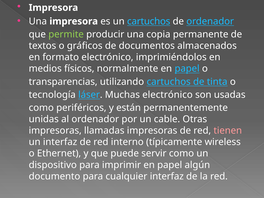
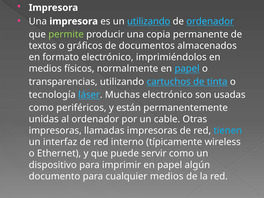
un cartuchos: cartuchos -> utilizando
tienen colour: pink -> light blue
cualquier interfaz: interfaz -> medios
